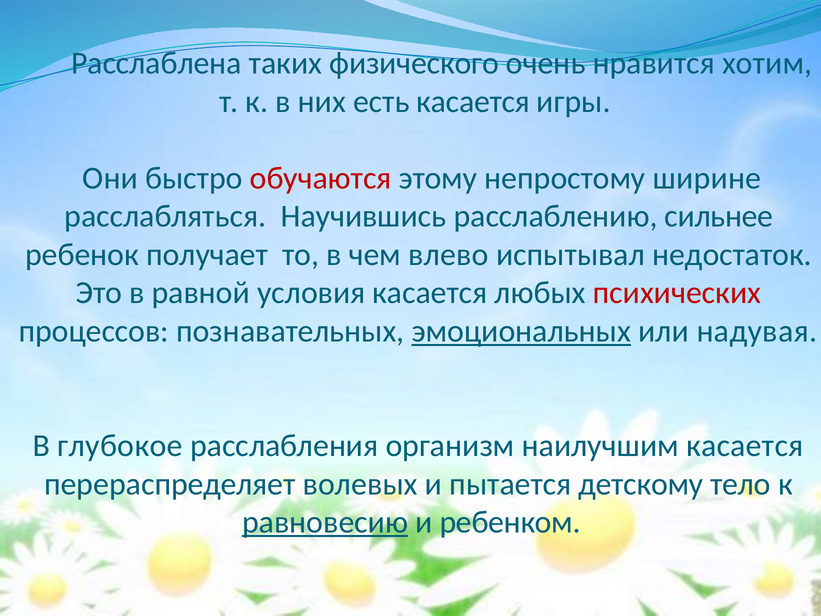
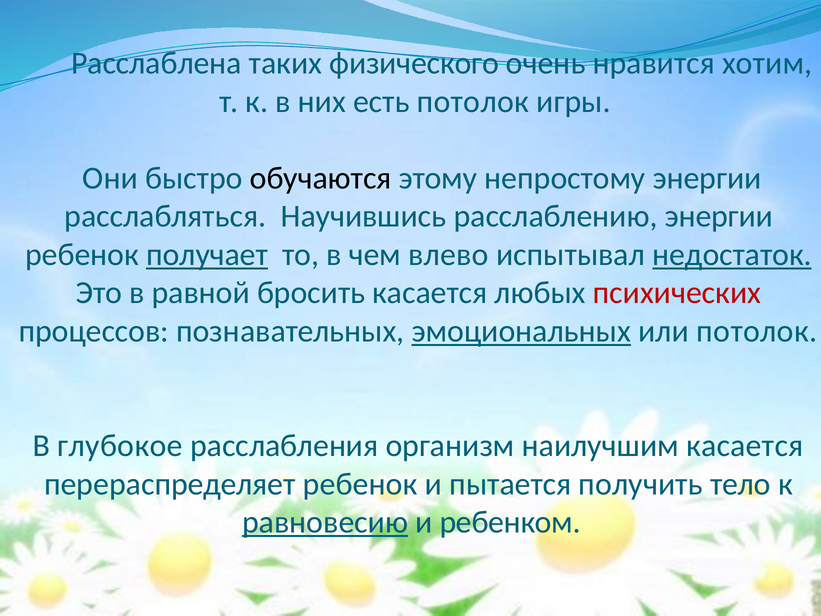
есть касается: касается -> потолок
обучаются colour: red -> black
непростому ширине: ширине -> энергии
расслаблению сильнее: сильнее -> энергии
получает underline: none -> present
недостаток underline: none -> present
условия: условия -> бросить
или надувая: надувая -> потолок
перераспределяет волевых: волевых -> ребенок
детскому: детскому -> получить
